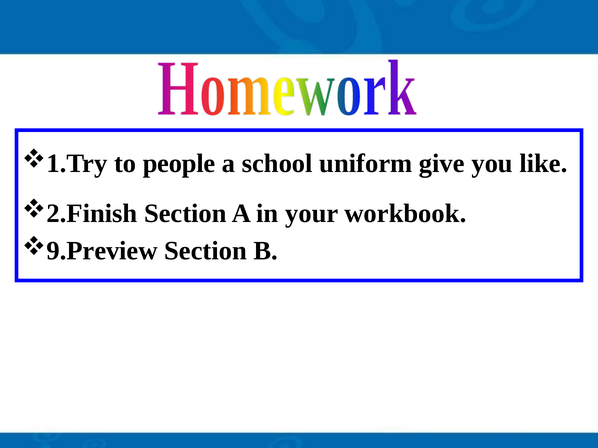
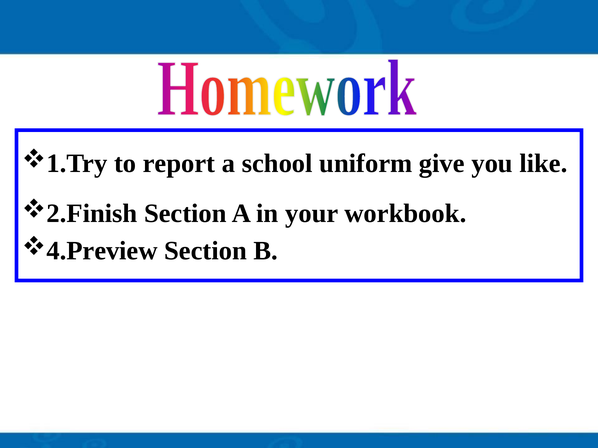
people: people -> report
9.Preview: 9.Preview -> 4.Preview
